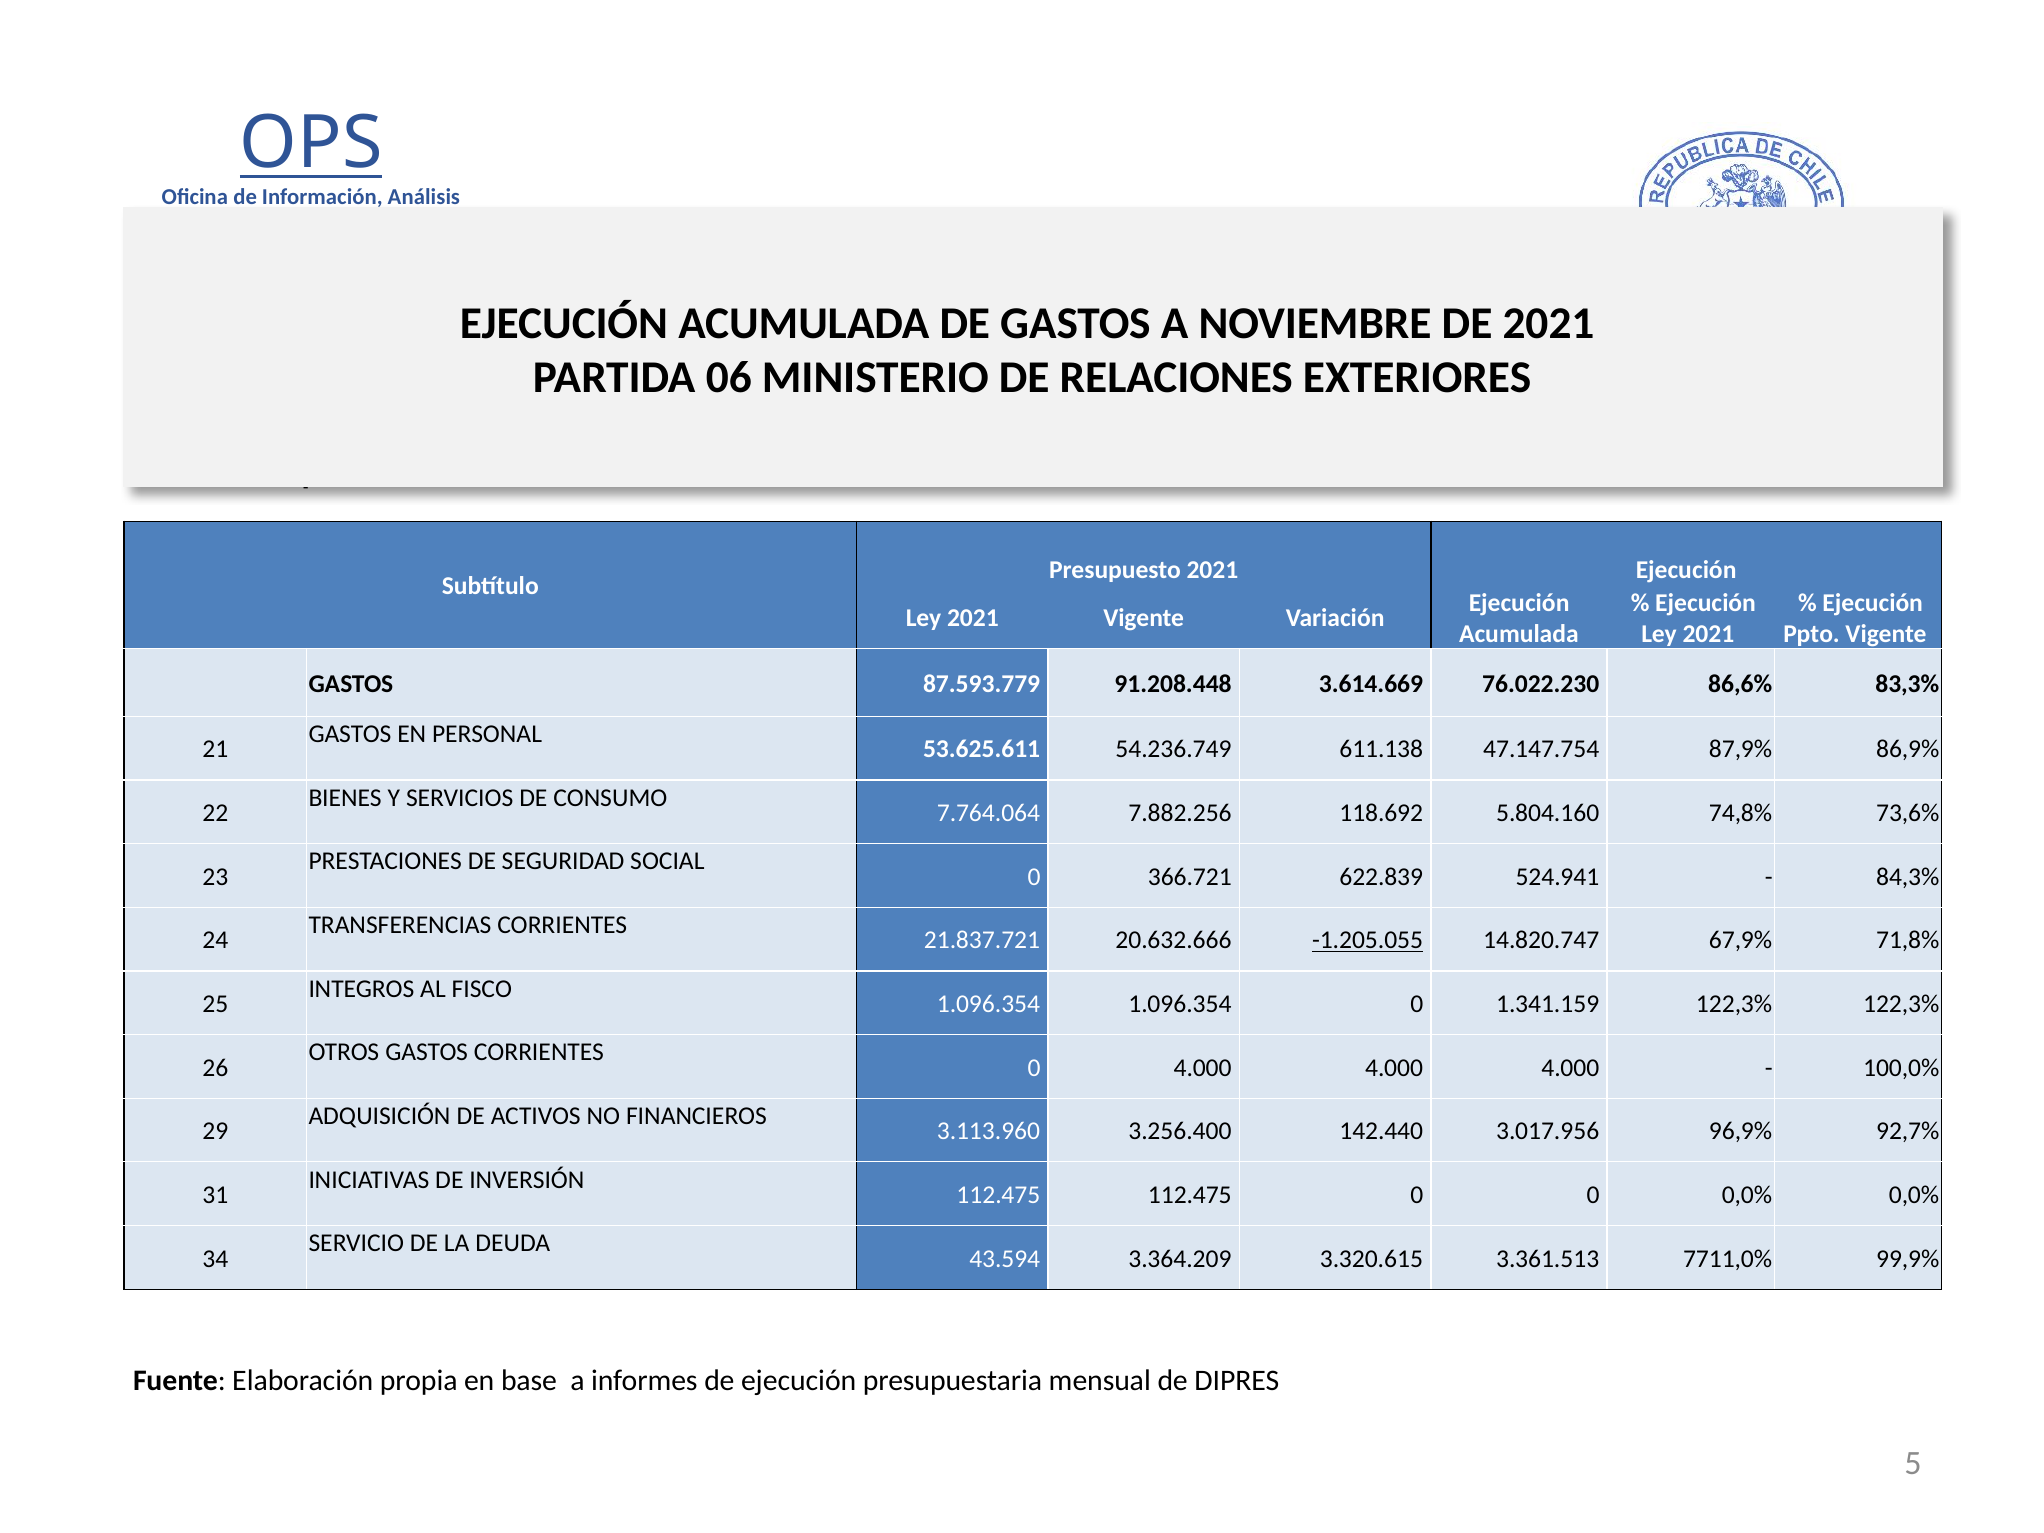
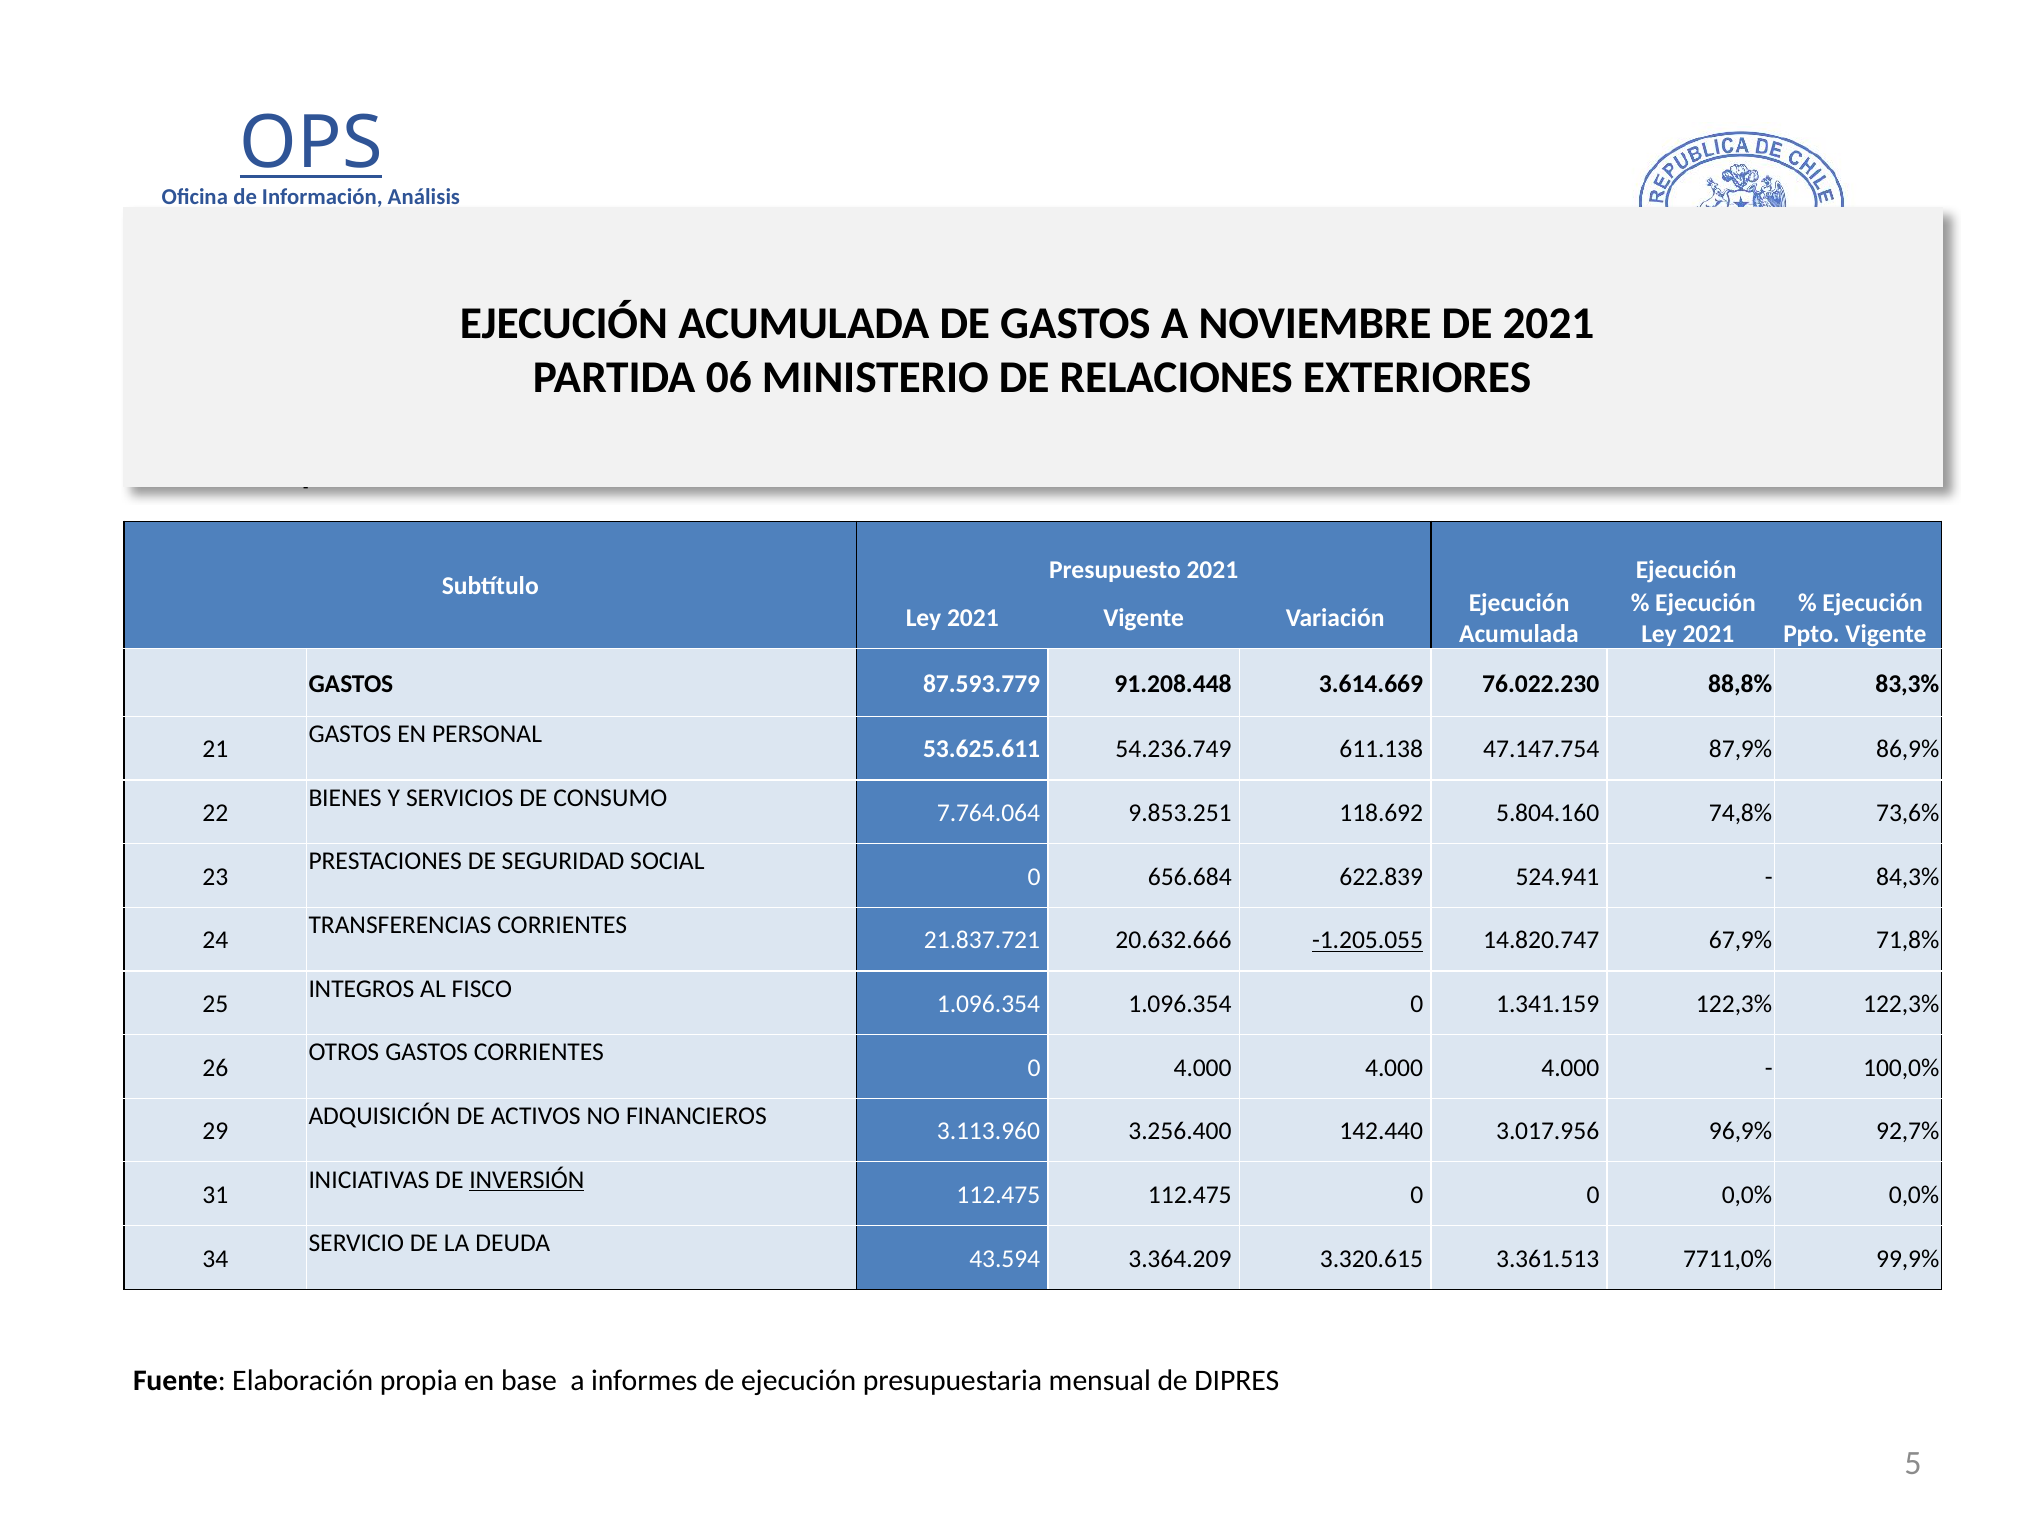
86,6%: 86,6% -> 88,8%
7.882.256: 7.882.256 -> 9.853.251
366.721: 366.721 -> 656.684
INVERSIÓN underline: none -> present
